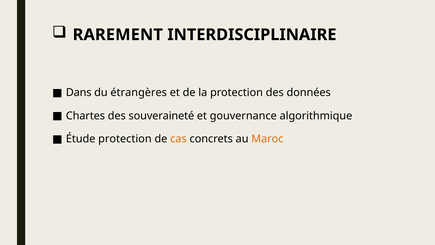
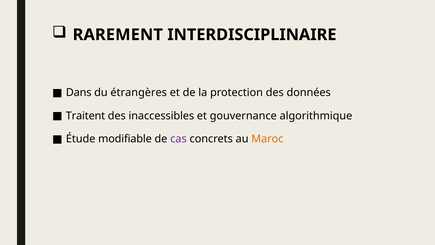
Chartes: Chartes -> Traitent
souveraineté: souveraineté -> inaccessibles
Étude protection: protection -> modifiable
cas colour: orange -> purple
